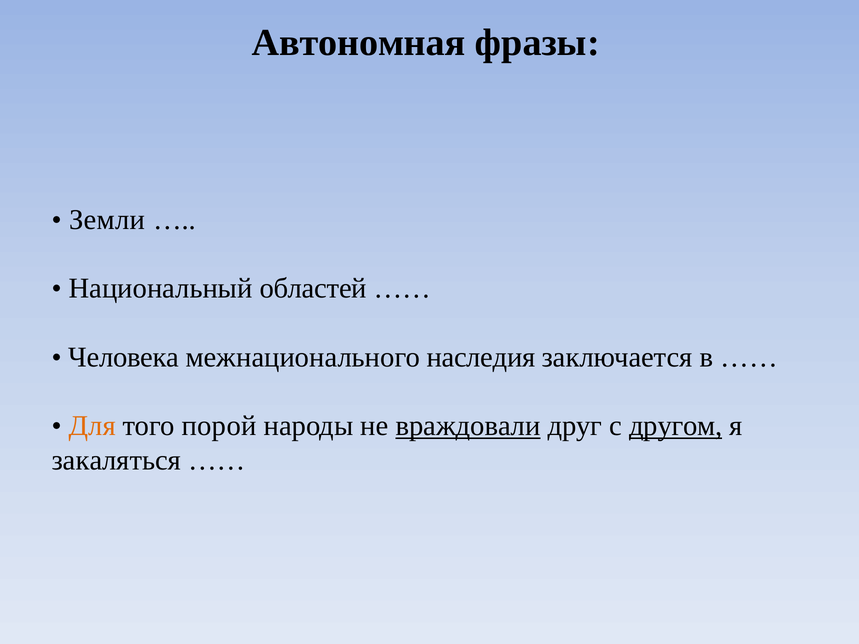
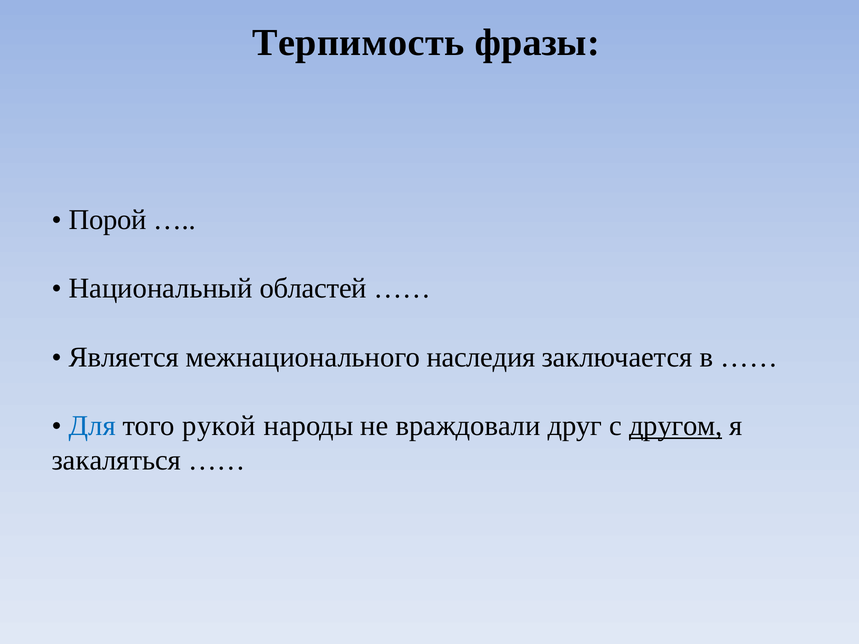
Автономная: Автономная -> Терпимость
Земли: Земли -> Порой
Человека: Человека -> Является
Для colour: orange -> blue
порой: порой -> рукой
враждовали underline: present -> none
